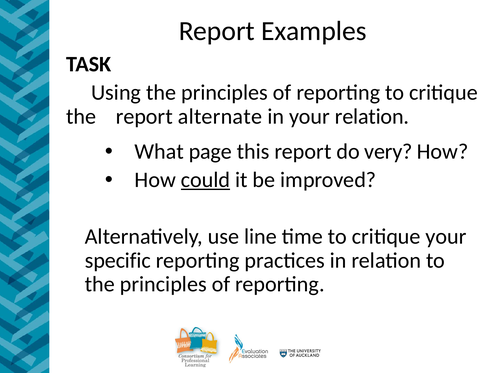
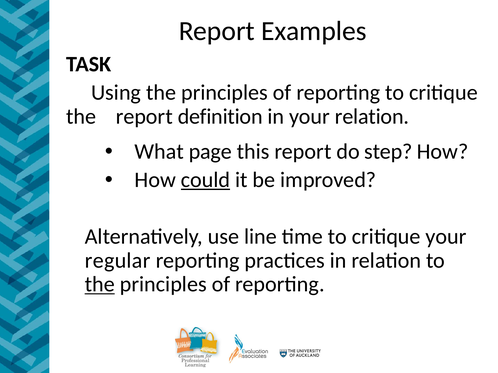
alternate: alternate -> definition
very: very -> step
specific: specific -> regular
the at (100, 285) underline: none -> present
